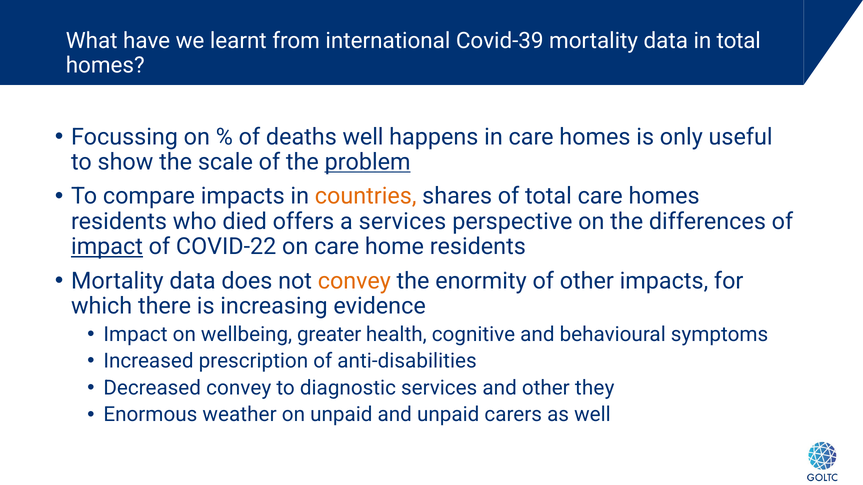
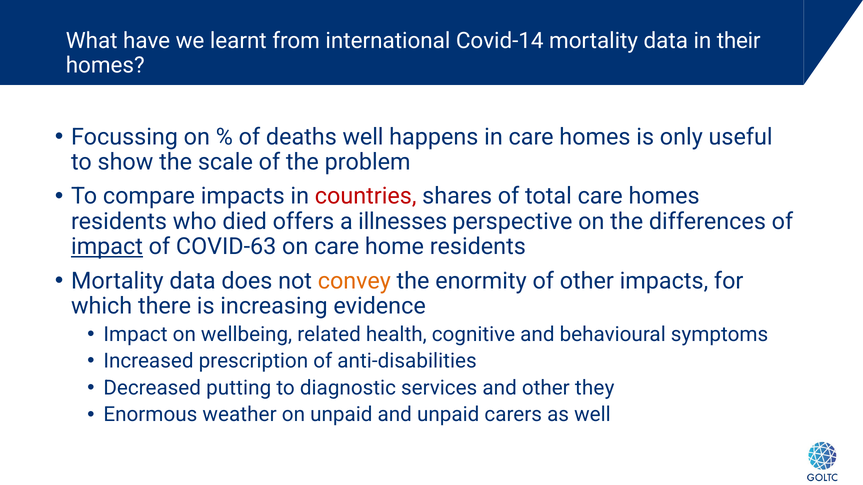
Covid-39: Covid-39 -> Covid-14
in total: total -> their
problem underline: present -> none
countries colour: orange -> red
a services: services -> illnesses
COVID-22: COVID-22 -> COVID-63
greater: greater -> related
Decreased convey: convey -> putting
